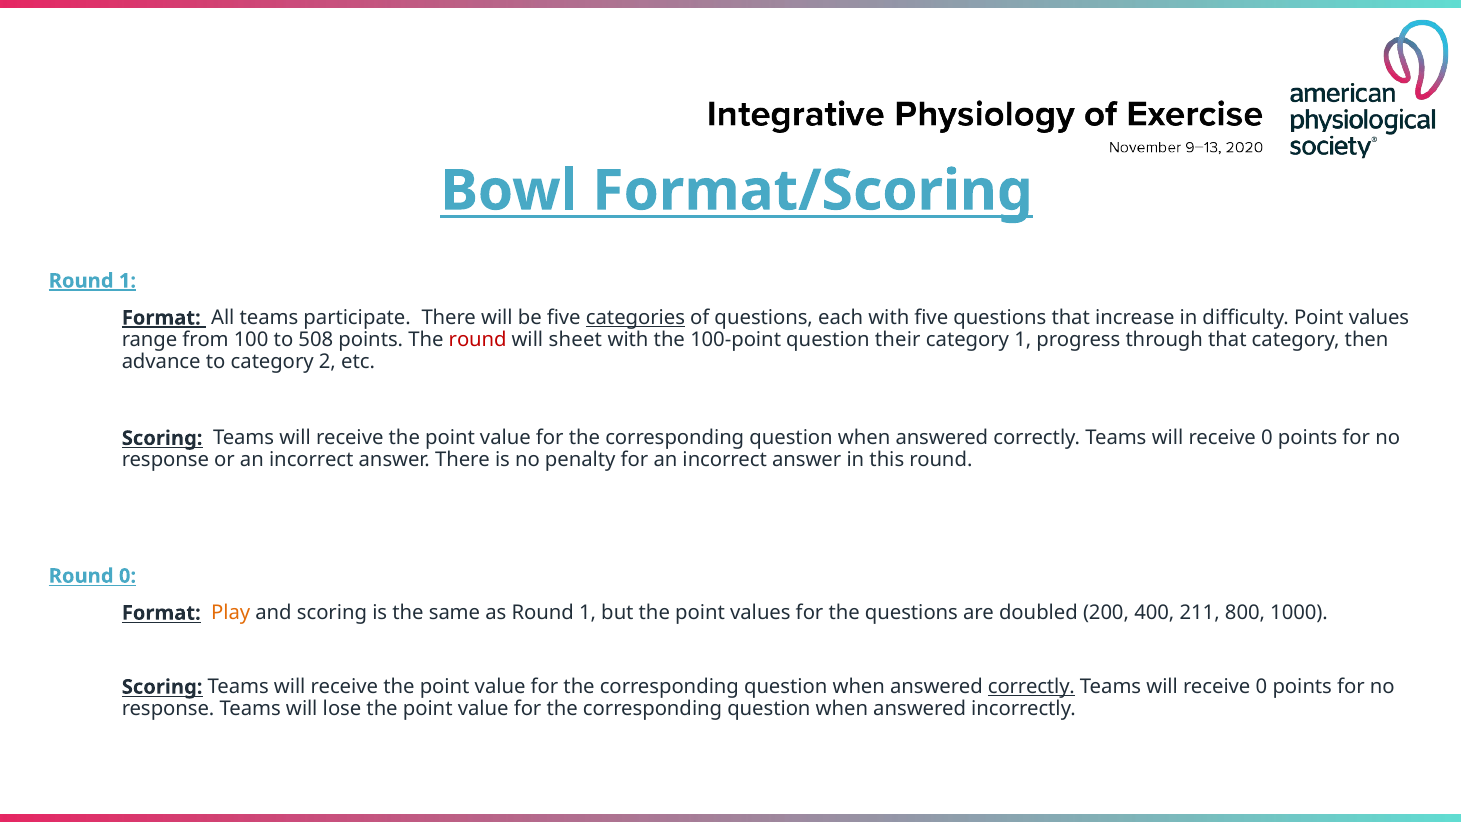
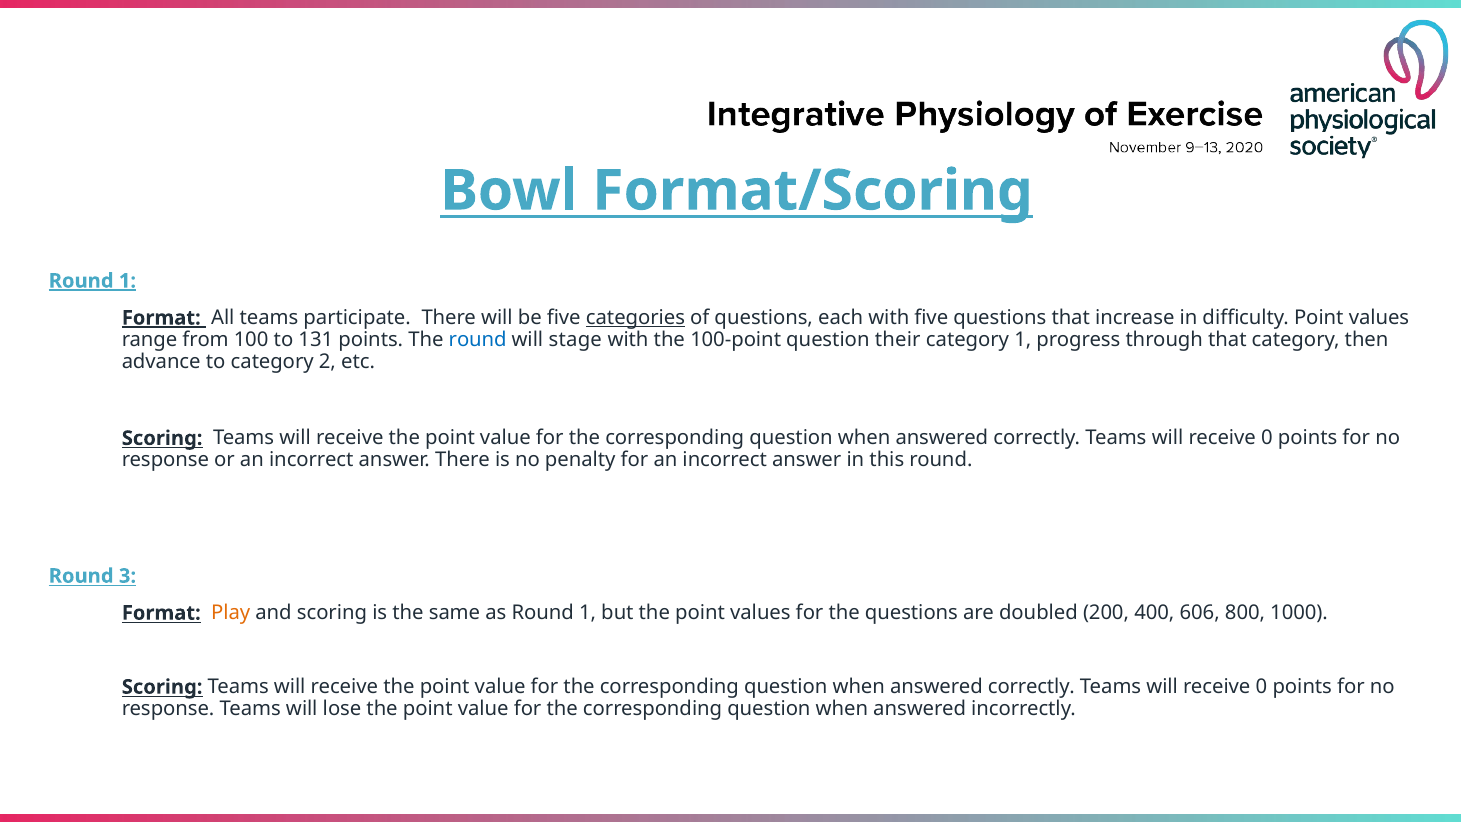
508: 508 -> 131
round at (478, 340) colour: red -> blue
sheet: sheet -> stage
Round 0: 0 -> 3
211: 211 -> 606
correctly at (1031, 687) underline: present -> none
